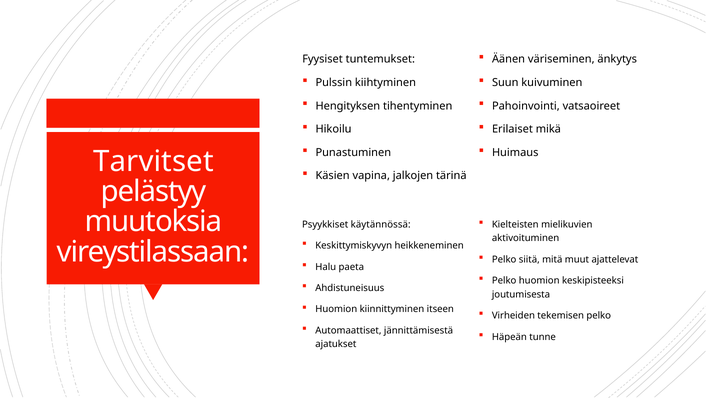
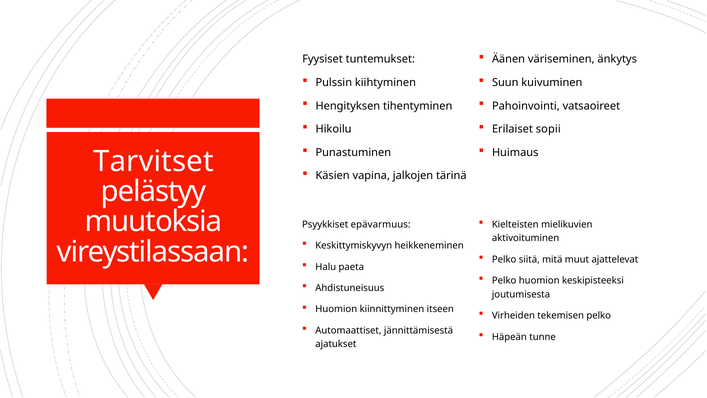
mikä: mikä -> sopii
käytännössä: käytännössä -> epävarmuus
